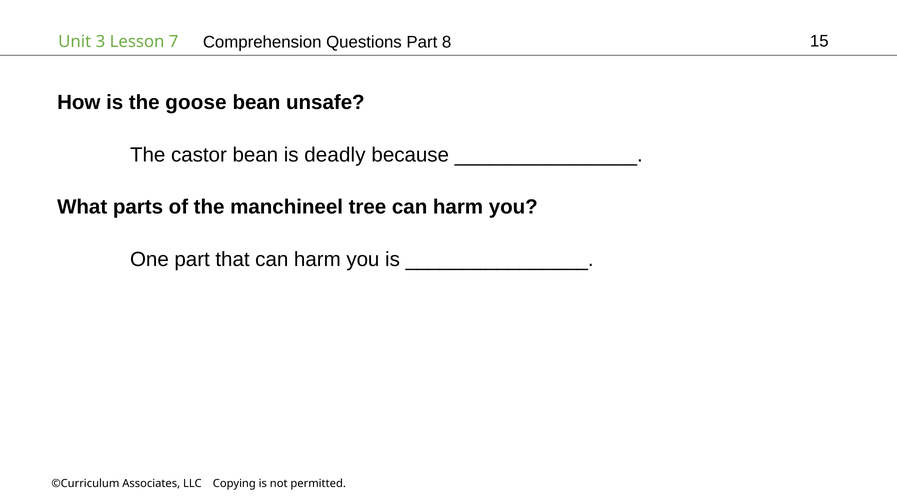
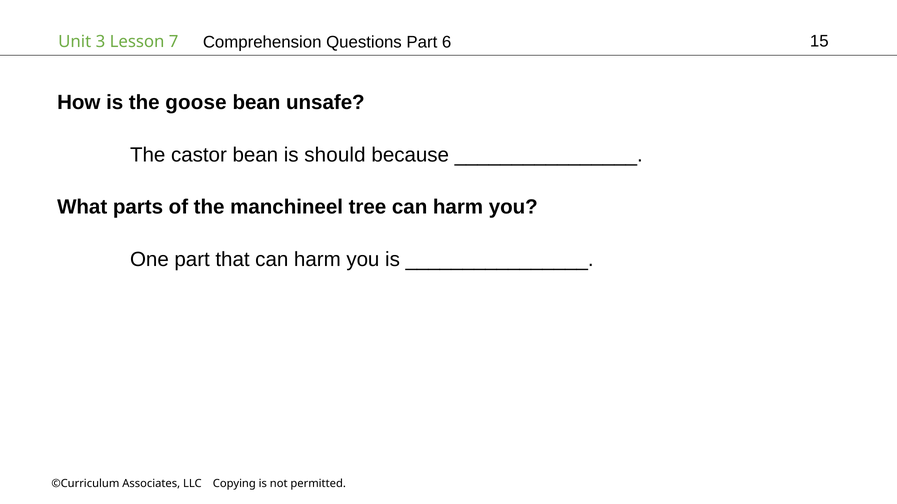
8: 8 -> 6
deadly: deadly -> should
